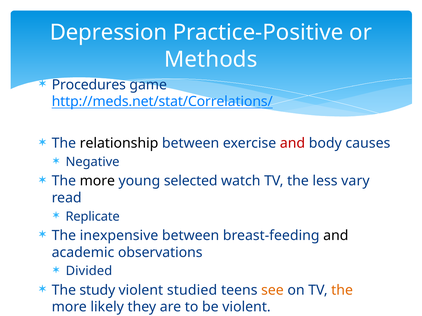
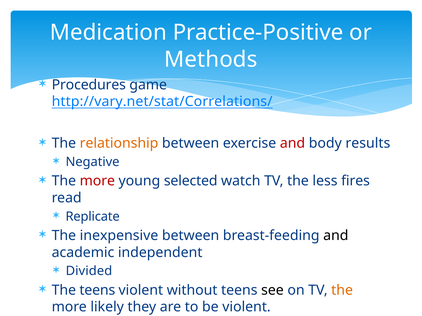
Depression: Depression -> Medication
http://meds.net/stat/Correlations/: http://meds.net/stat/Correlations/ -> http://vary.net/stat/Correlations/
relationship colour: black -> orange
causes: causes -> results
more at (97, 181) colour: black -> red
vary: vary -> fires
observations: observations -> independent
The study: study -> teens
studied: studied -> without
see colour: orange -> black
